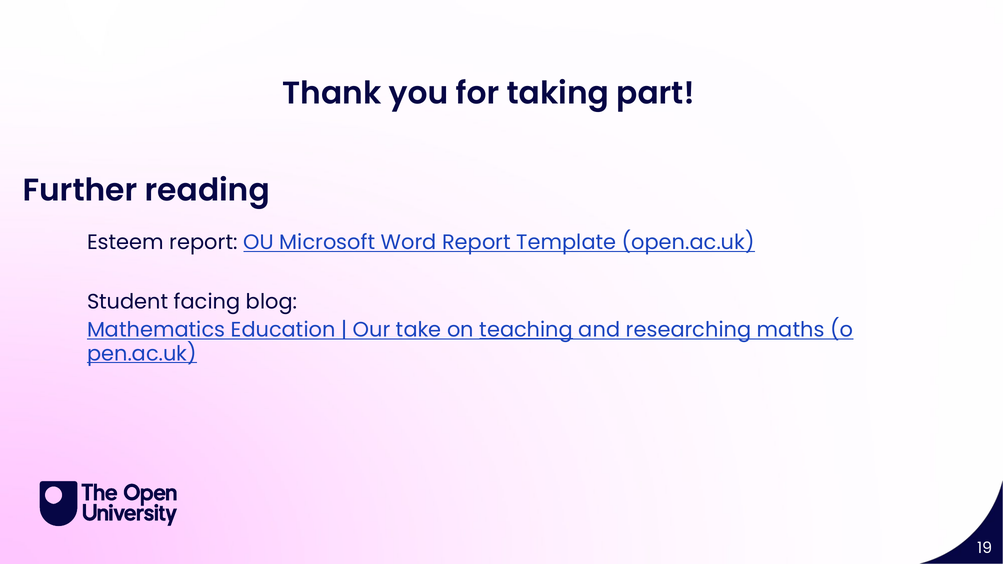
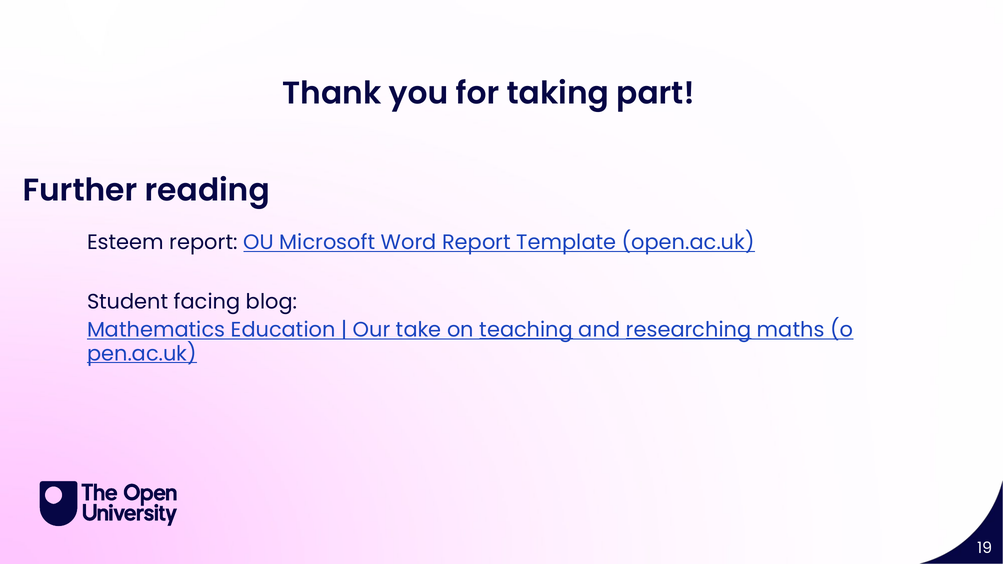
researching underline: none -> present
